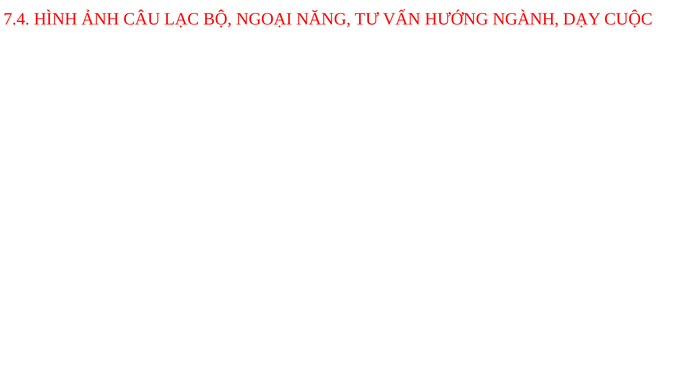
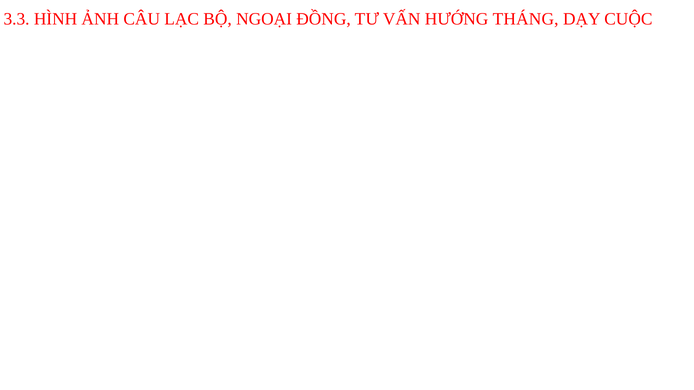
7.4: 7.4 -> 3.3
NĂNG: NĂNG -> ĐỒNG
NGÀNH: NGÀNH -> THÁNG
